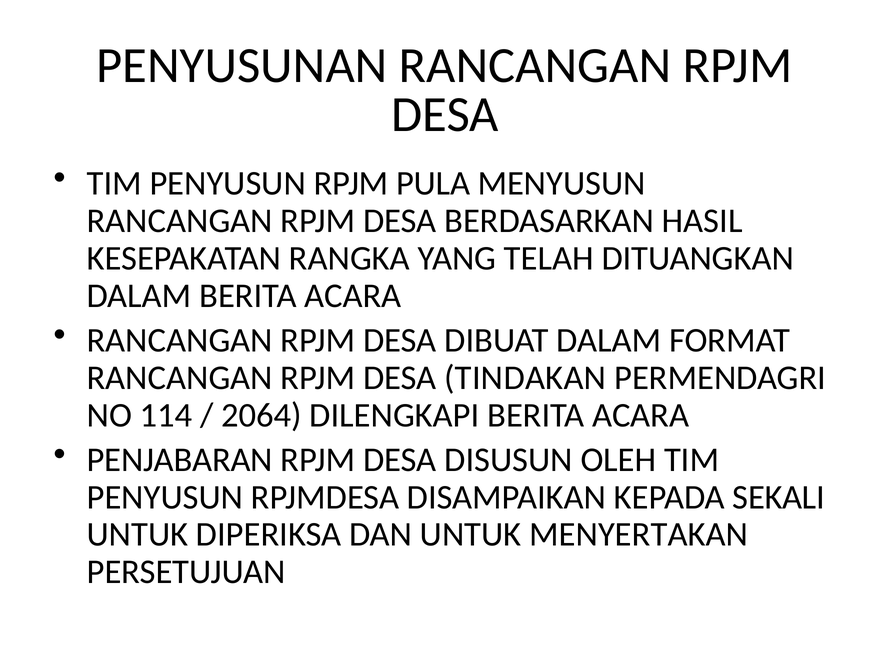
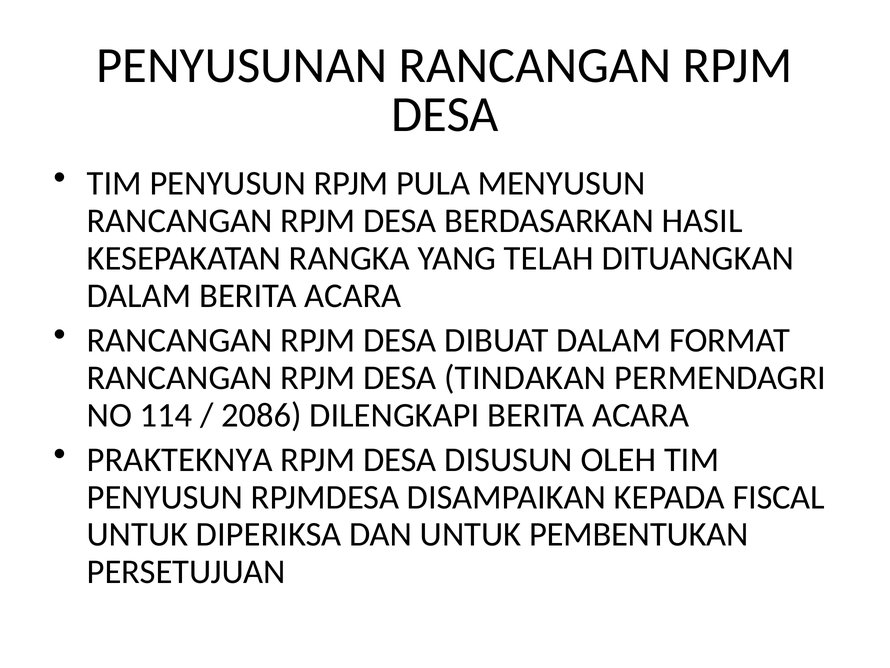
2064: 2064 -> 2086
PENJABARAN: PENJABARAN -> PRAKTEKNYA
SEKALI: SEKALI -> FISCAL
MENYERTAKAN: MENYERTAKAN -> PEMBENTUKAN
